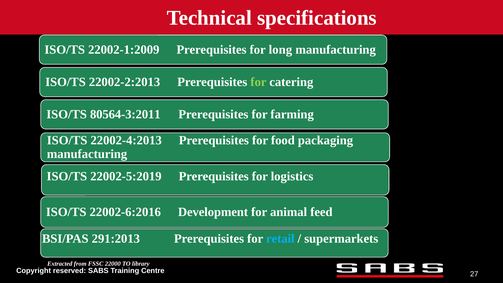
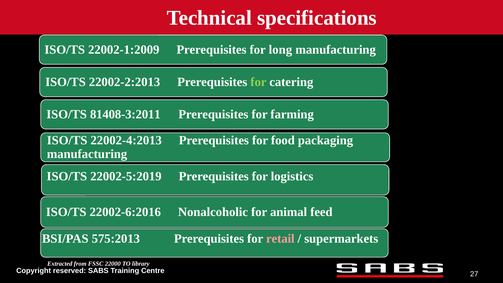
80564-3:2011: 80564-3:2011 -> 81408-3:2011
Development: Development -> Nonalcoholic
291:2013: 291:2013 -> 575:2013
retail colour: light blue -> pink
